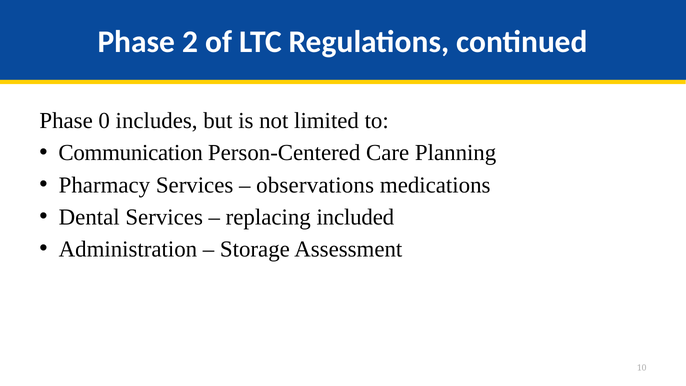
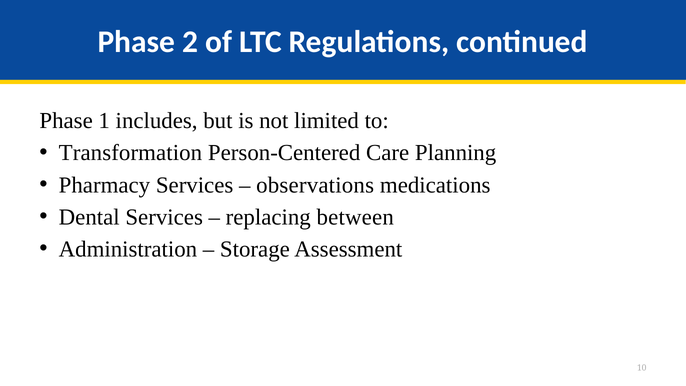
0: 0 -> 1
Communication: Communication -> Transformation
included: included -> between
